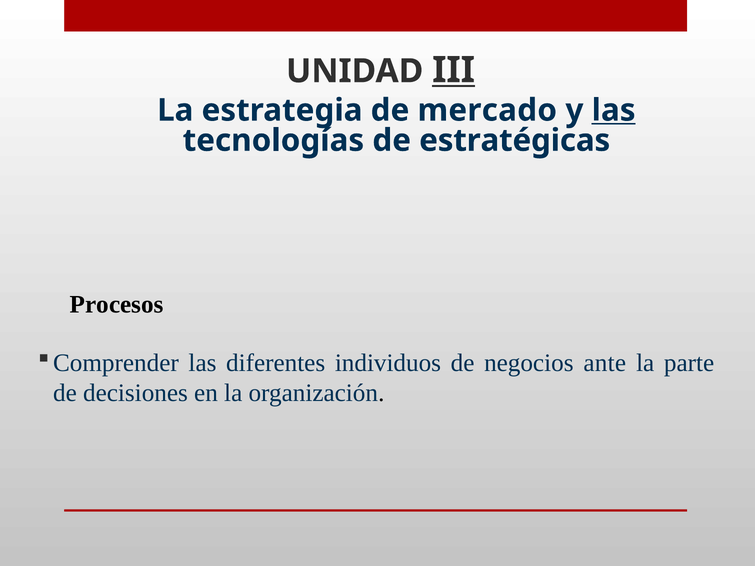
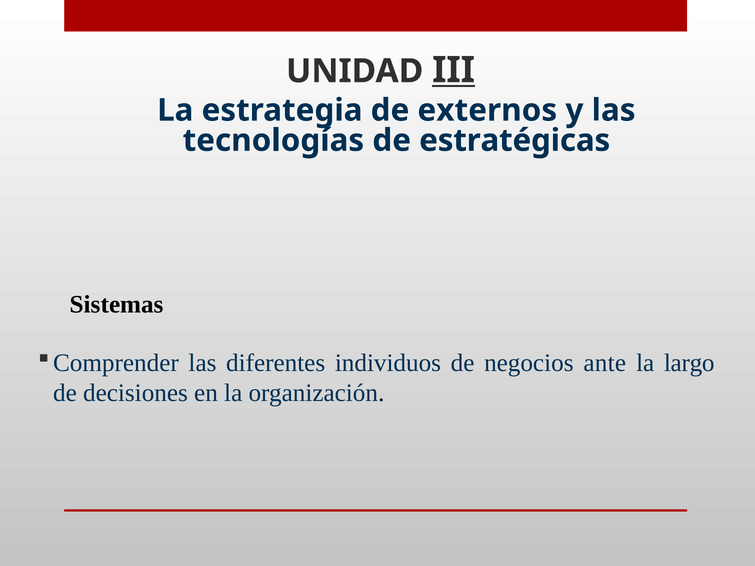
mercado: mercado -> externos
las at (614, 110) underline: present -> none
Procesos: Procesos -> Sistemas
parte: parte -> largo
